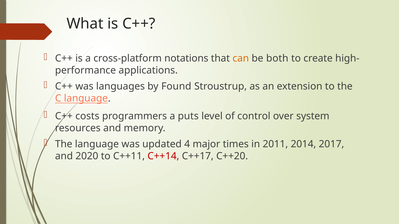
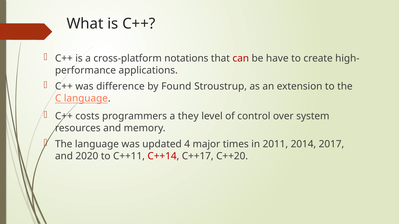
can colour: orange -> red
both: both -> have
languages: languages -> difference
puts: puts -> they
